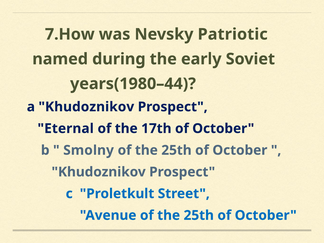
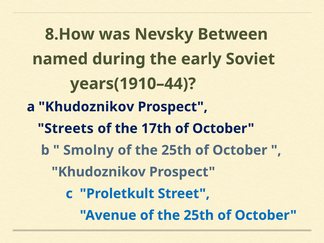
7.How: 7.How -> 8.How
Patriotic: Patriotic -> Between
years(1980–44: years(1980–44 -> years(1910–44
Eternal: Eternal -> Streets
